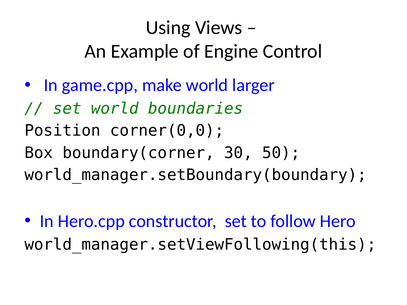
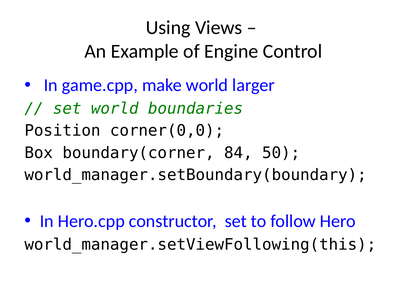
30: 30 -> 84
